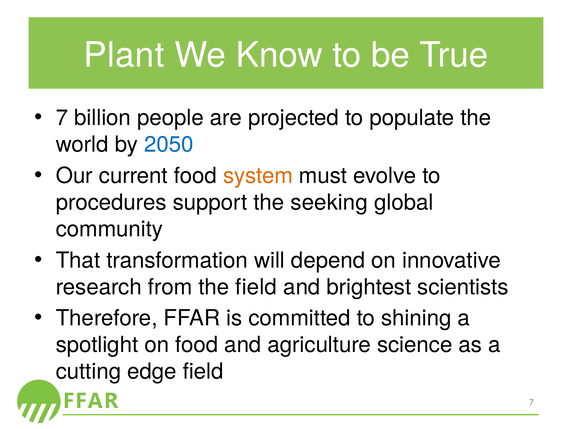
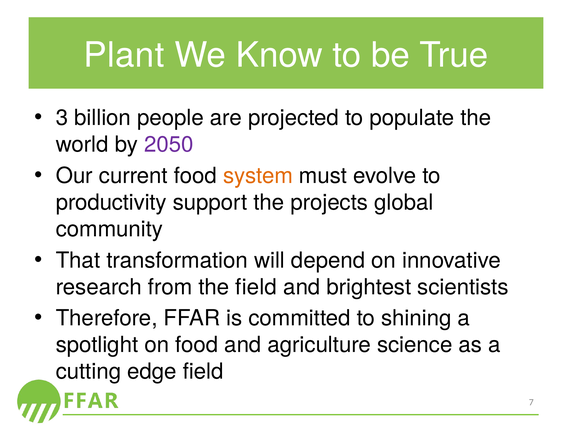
7 at (62, 118): 7 -> 3
2050 colour: blue -> purple
procedures: procedures -> productivity
seeking: seeking -> projects
